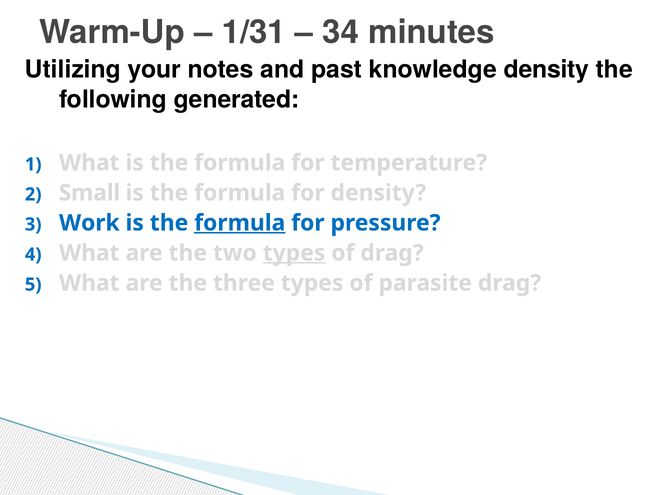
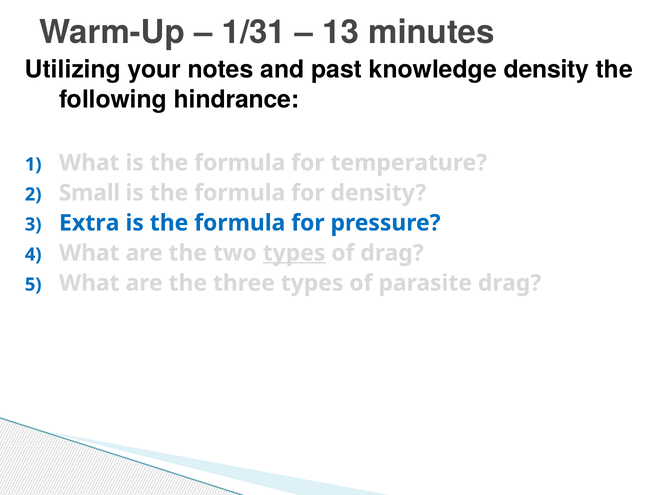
34: 34 -> 13
generated: generated -> hindrance
Work: Work -> Extra
formula at (240, 223) underline: present -> none
